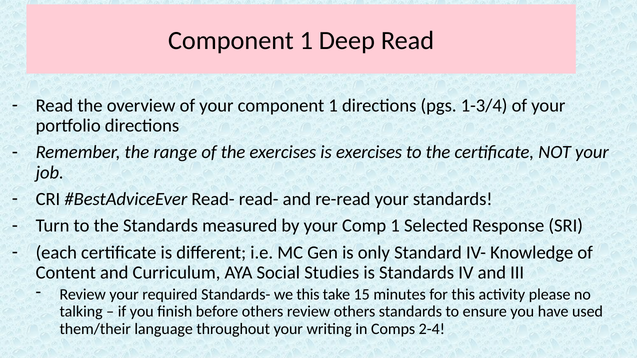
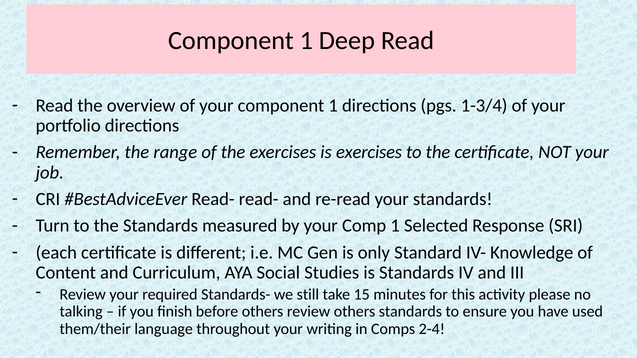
we this: this -> still
